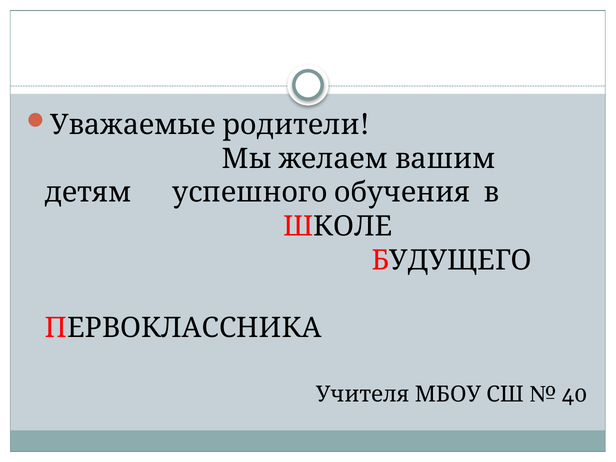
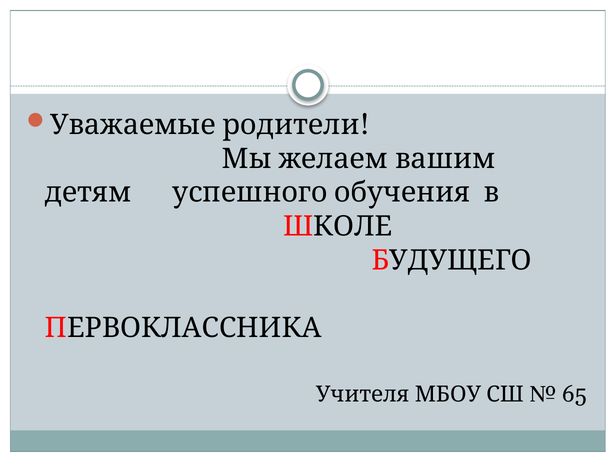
40: 40 -> 65
